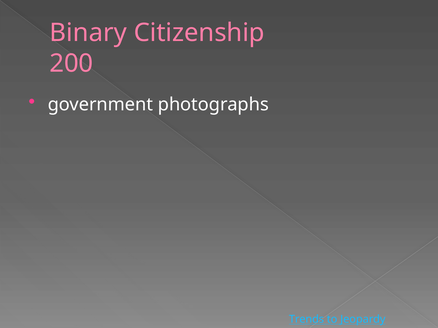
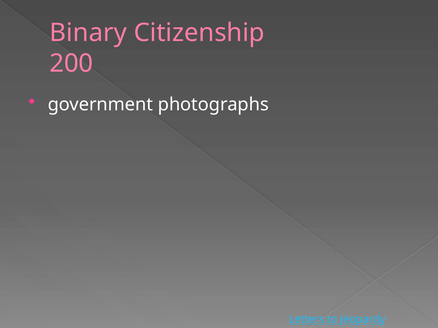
Trends: Trends -> Letters
